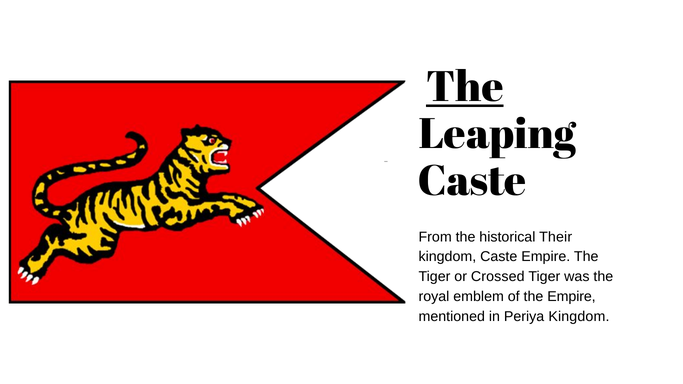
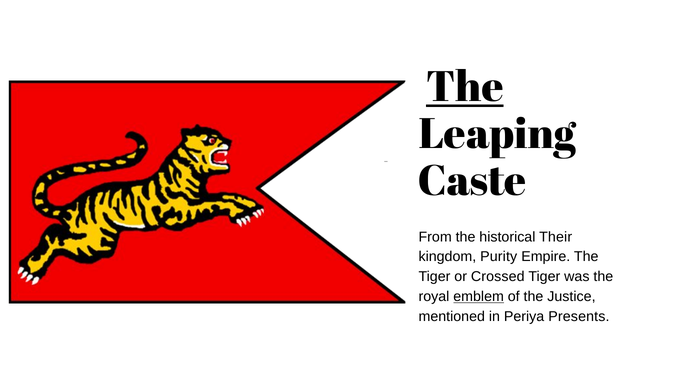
kingdom Caste: Caste -> Purity
emblem underline: none -> present
the Empire: Empire -> Justice
Periya Kingdom: Kingdom -> Presents
